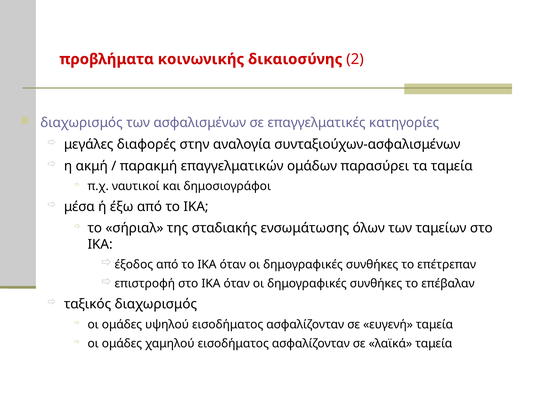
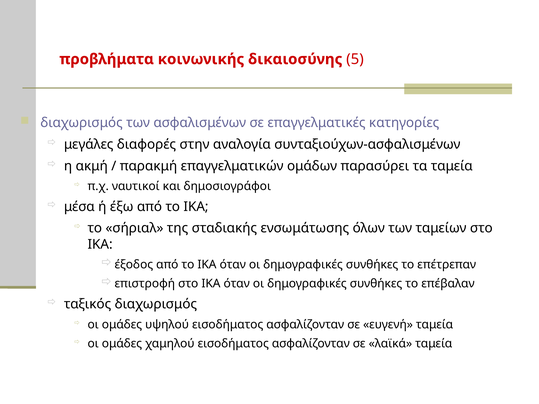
2: 2 -> 5
